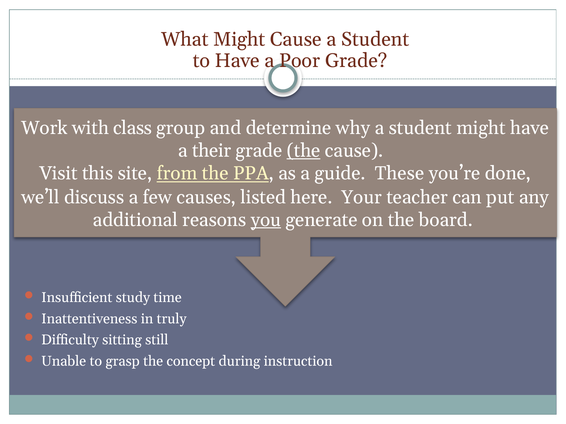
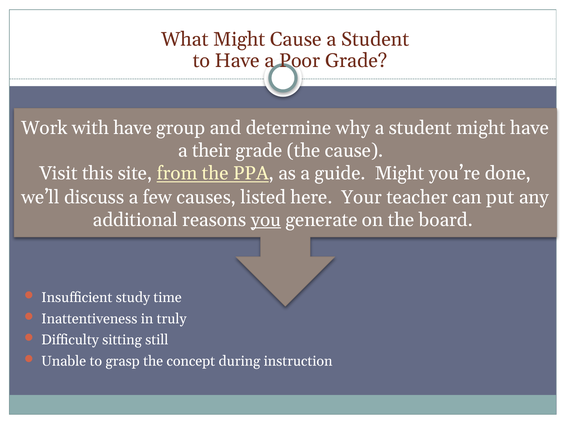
with class: class -> have
the at (304, 151) underline: present -> none
guide These: These -> Might
